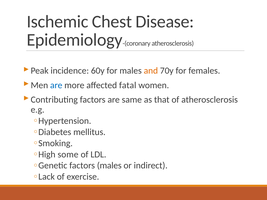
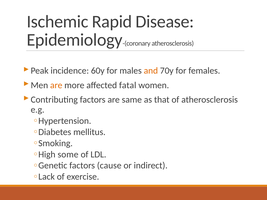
Chest: Chest -> Rapid
are at (56, 85) colour: blue -> orange
factors males: males -> cause
